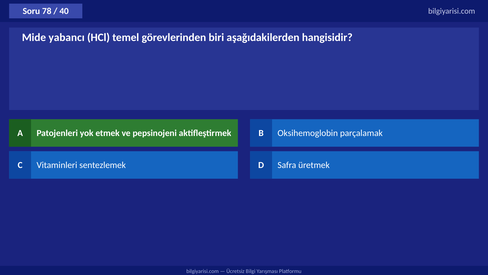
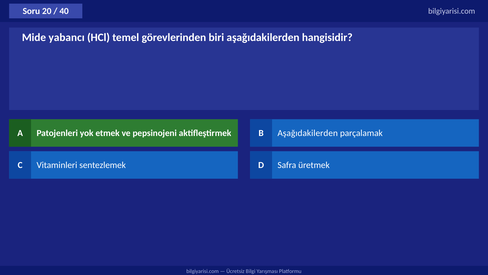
78: 78 -> 20
B Oksihemoglobin: Oksihemoglobin -> Aşağıdakilerden
